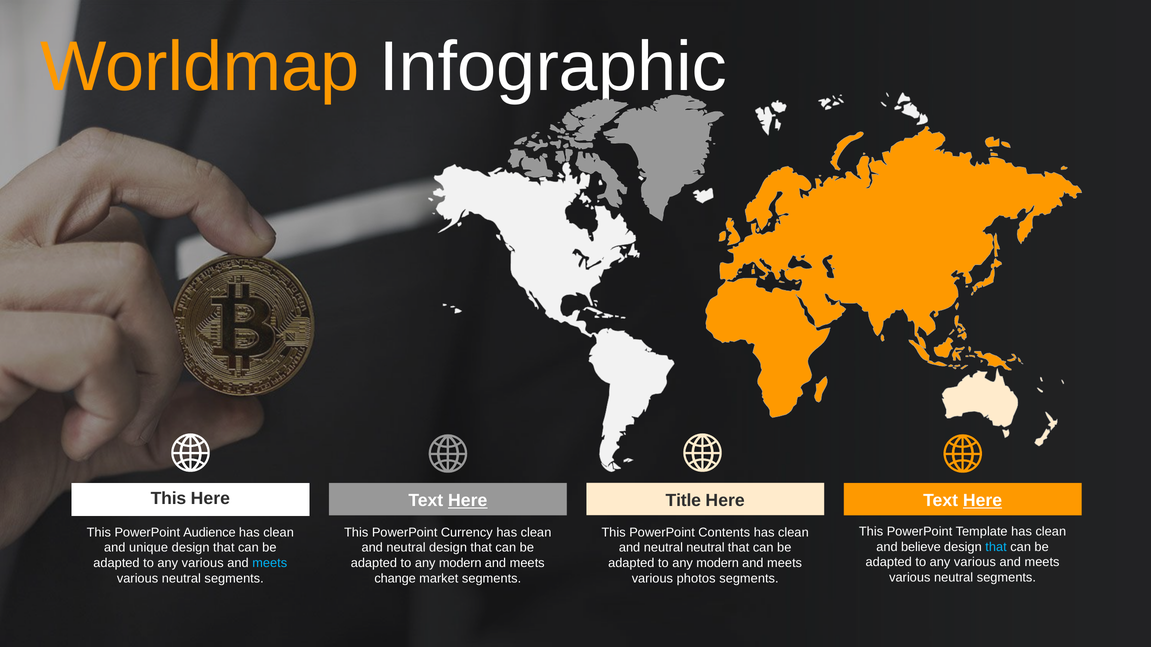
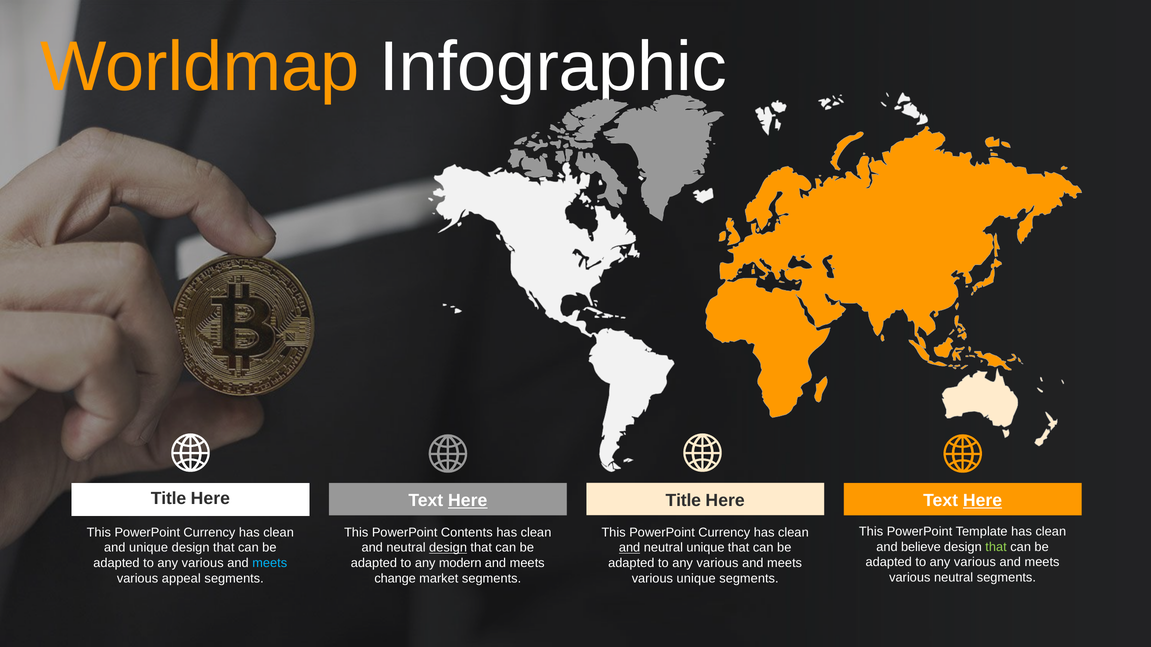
This at (168, 499): This -> Title
Audience at (209, 533): Audience -> Currency
Currency: Currency -> Contents
Contents at (724, 533): Contents -> Currency
that at (996, 547) colour: light blue -> light green
design at (448, 548) underline: none -> present
and at (630, 548) underline: none -> present
neutral neutral: neutral -> unique
modern at (718, 563): modern -> various
neutral at (181, 579): neutral -> appeal
various photos: photos -> unique
